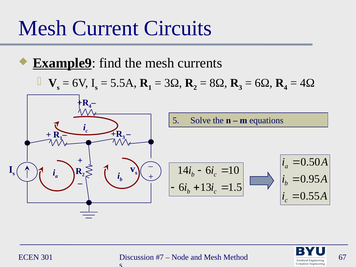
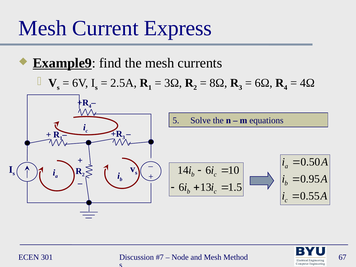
Circuits: Circuits -> Express
5.5A: 5.5A -> 2.5A
